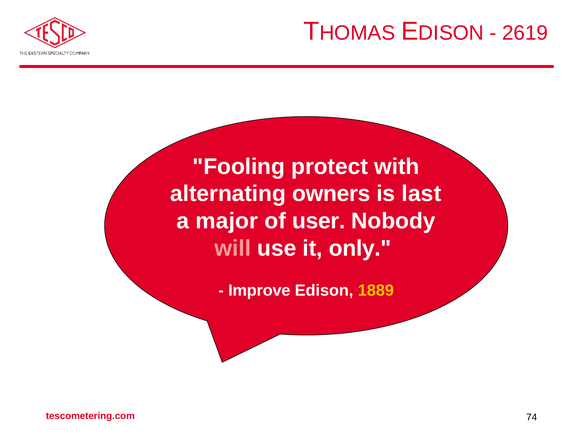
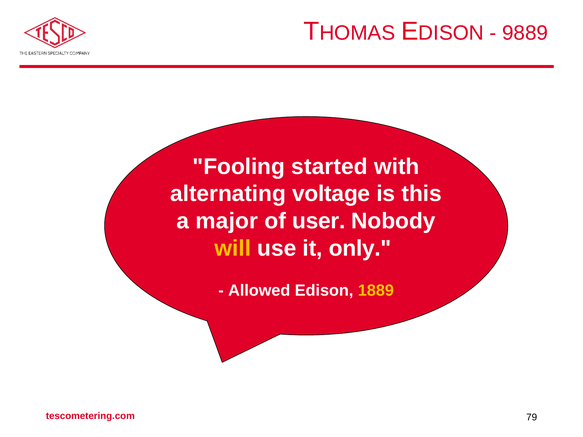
2619: 2619 -> 9889
protect: protect -> started
owners: owners -> voltage
last: last -> this
will colour: pink -> yellow
Improve: Improve -> Allowed
74: 74 -> 79
